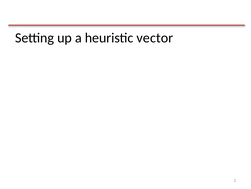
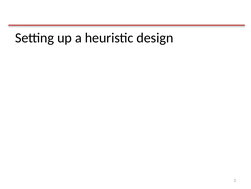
vector: vector -> design
